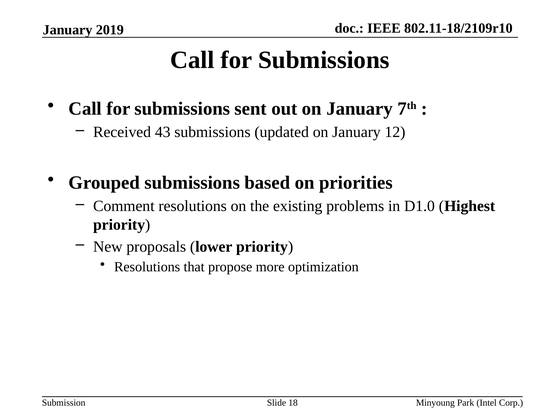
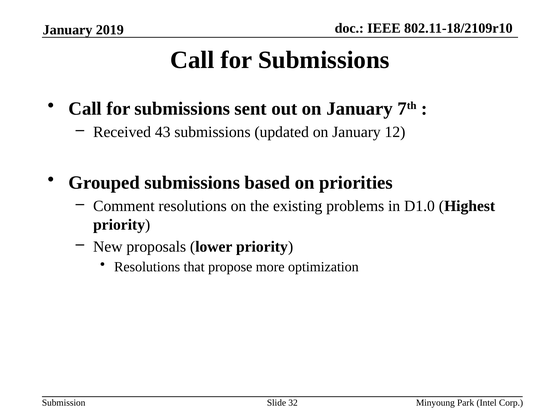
18: 18 -> 32
